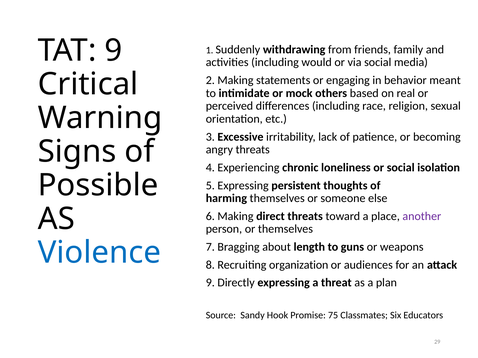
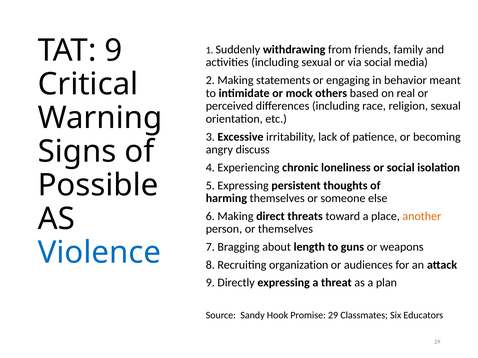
including would: would -> sexual
angry threats: threats -> discuss
another colour: purple -> orange
Promise 75: 75 -> 29
